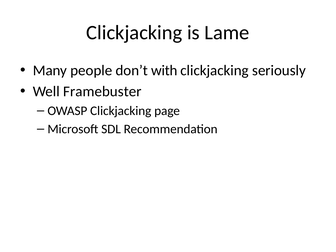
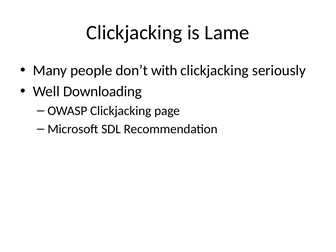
Framebuster: Framebuster -> Downloading
